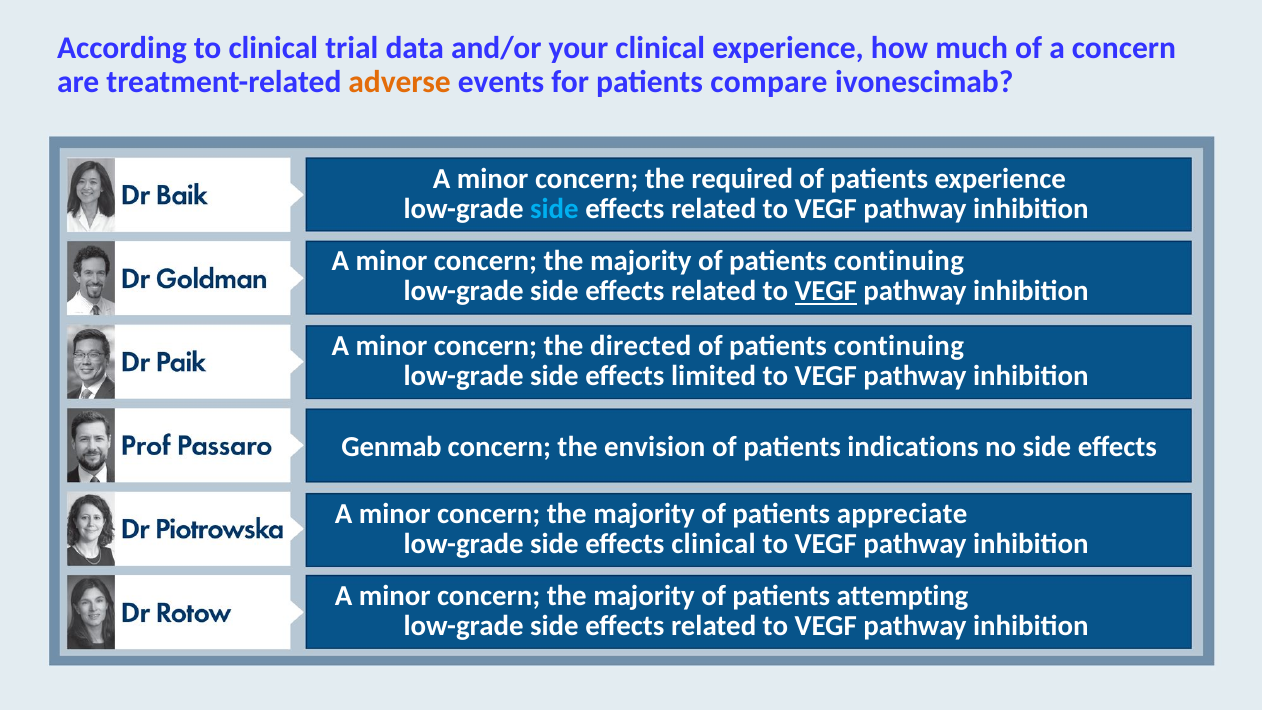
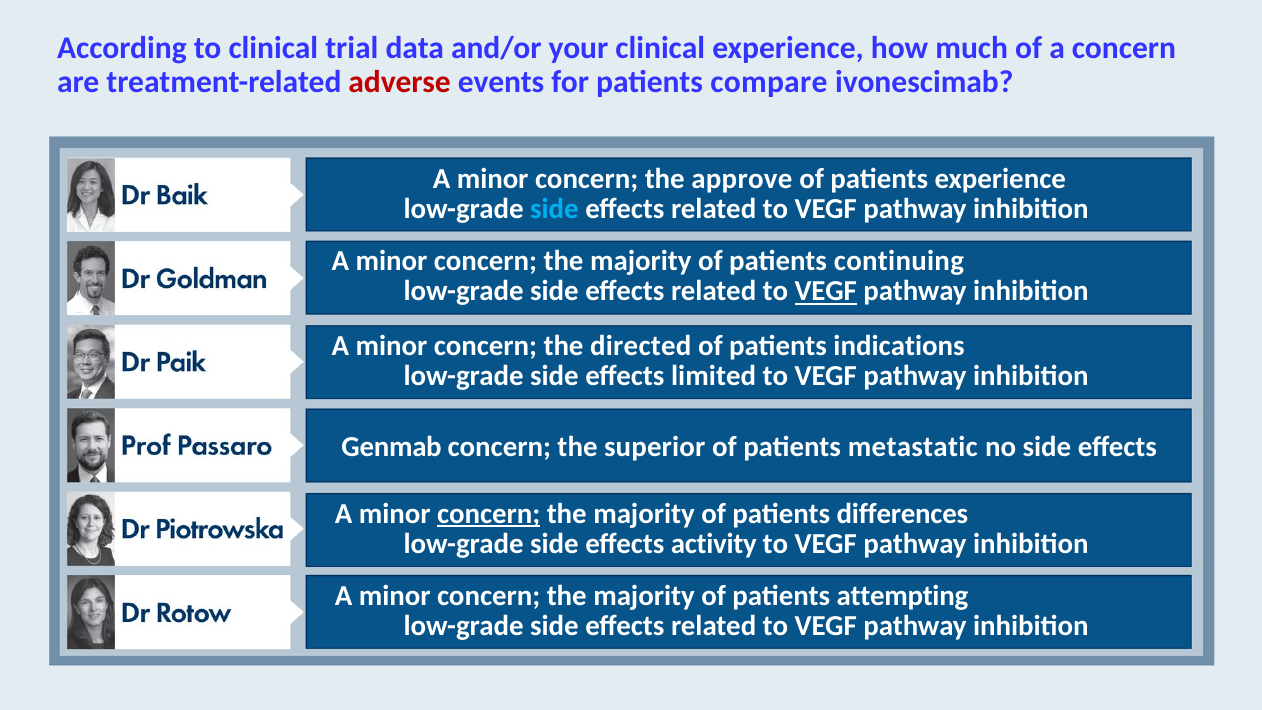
adverse colour: orange -> red
required: required -> approve
continuing at (899, 346): continuing -> indications
envision: envision -> superior
indications: indications -> metastatic
concern at (489, 514) underline: none -> present
appreciate: appreciate -> differences
effects clinical: clinical -> activity
